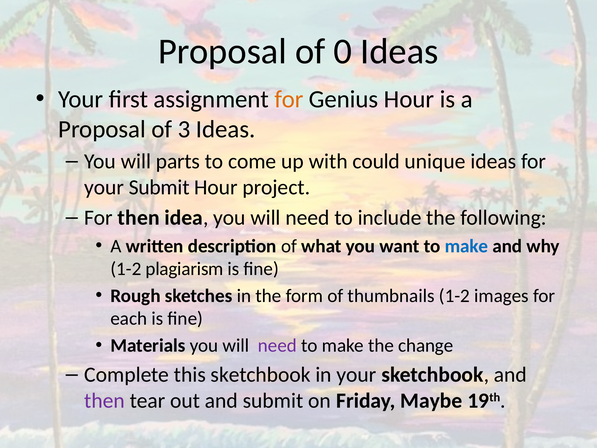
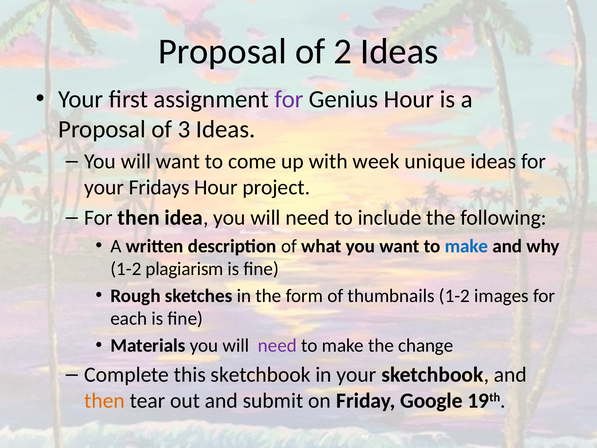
0: 0 -> 2
for at (289, 99) colour: orange -> purple
will parts: parts -> want
could: could -> week
your Submit: Submit -> Fridays
then at (105, 400) colour: purple -> orange
Maybe: Maybe -> Google
